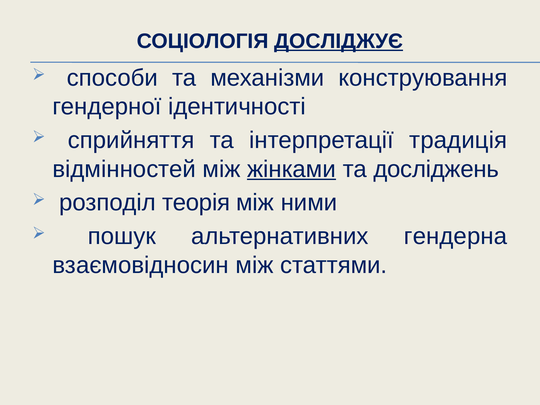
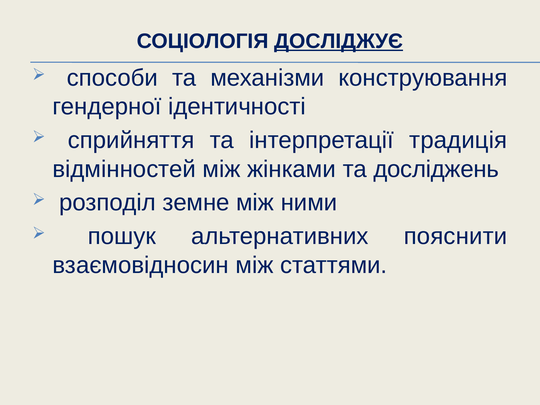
жінками underline: present -> none
теорія: теорія -> земне
гендерна: гендерна -> пояснити
